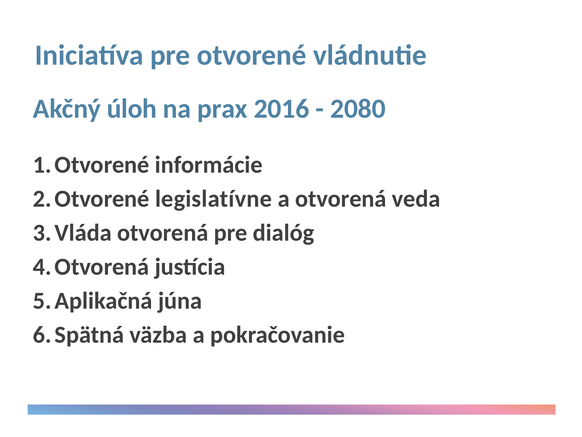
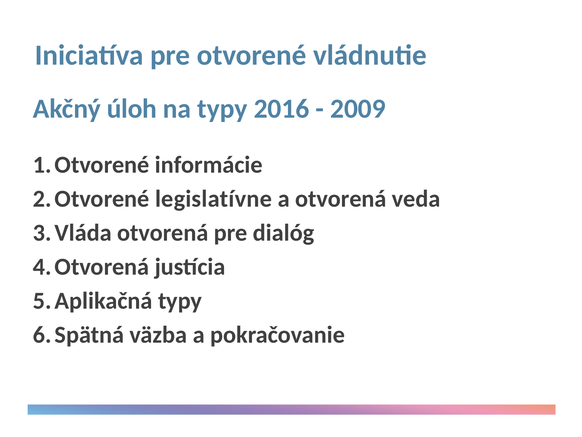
na prax: prax -> typy
2080: 2080 -> 2009
júna at (180, 300): júna -> typy
